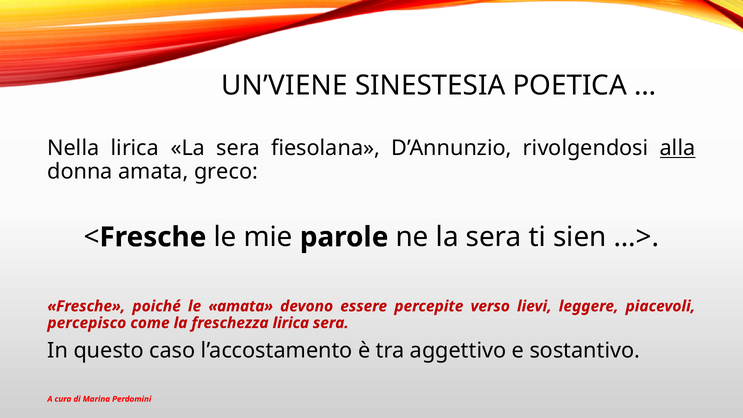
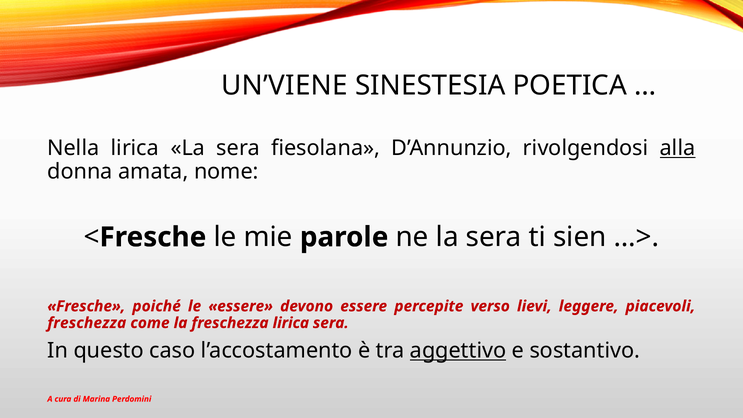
greco: greco -> nome
le amata: amata -> essere
percepisco at (87, 323): percepisco -> freschezza
aggettivo underline: none -> present
